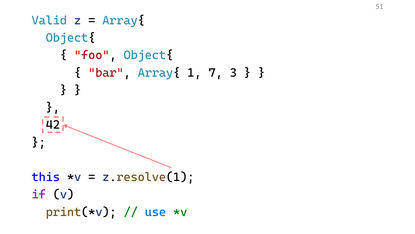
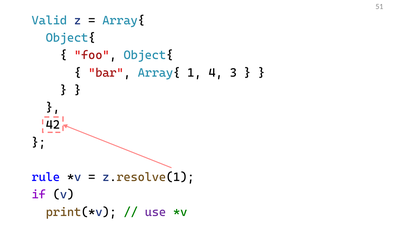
7: 7 -> 4
this: this -> rule
use colour: blue -> purple
